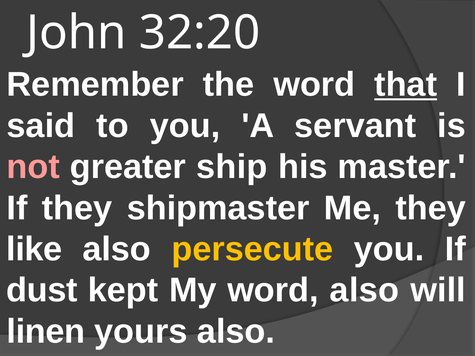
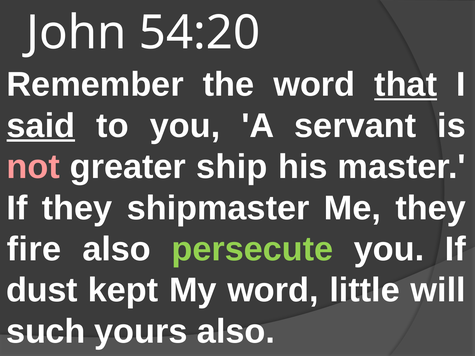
32:20: 32:20 -> 54:20
said underline: none -> present
like: like -> fire
persecute colour: yellow -> light green
word also: also -> little
linen: linen -> such
